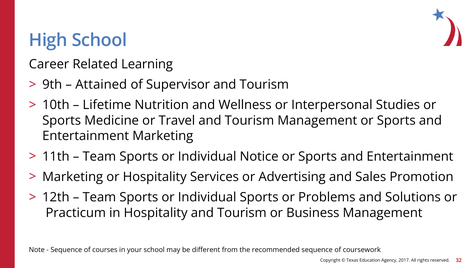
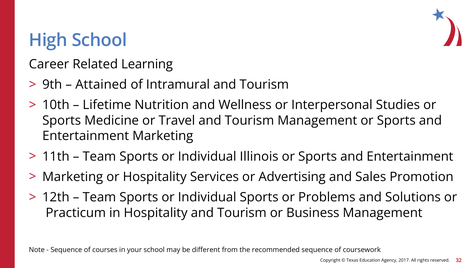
Supervisor: Supervisor -> Intramural
Notice: Notice -> Illinois
